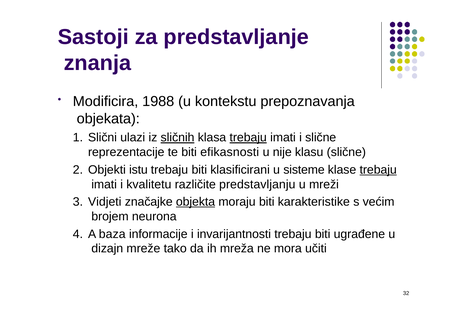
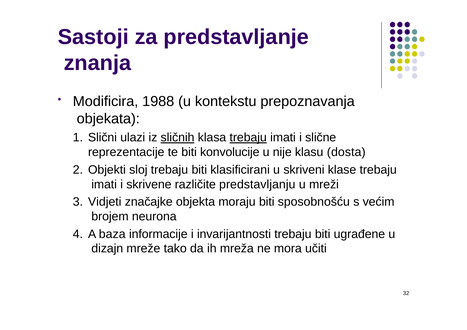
efikasnosti: efikasnosti -> konvolucije
klasu slične: slične -> dosta
istu: istu -> sloj
sisteme: sisteme -> skriveni
trebaju at (378, 170) underline: present -> none
kvalitetu: kvalitetu -> skrivene
objekta underline: present -> none
karakteristike: karakteristike -> sposobnošću
